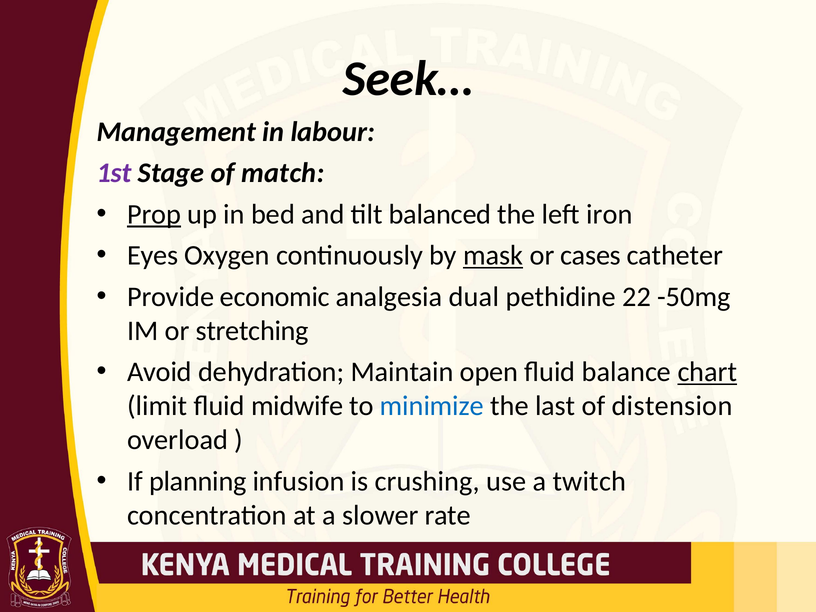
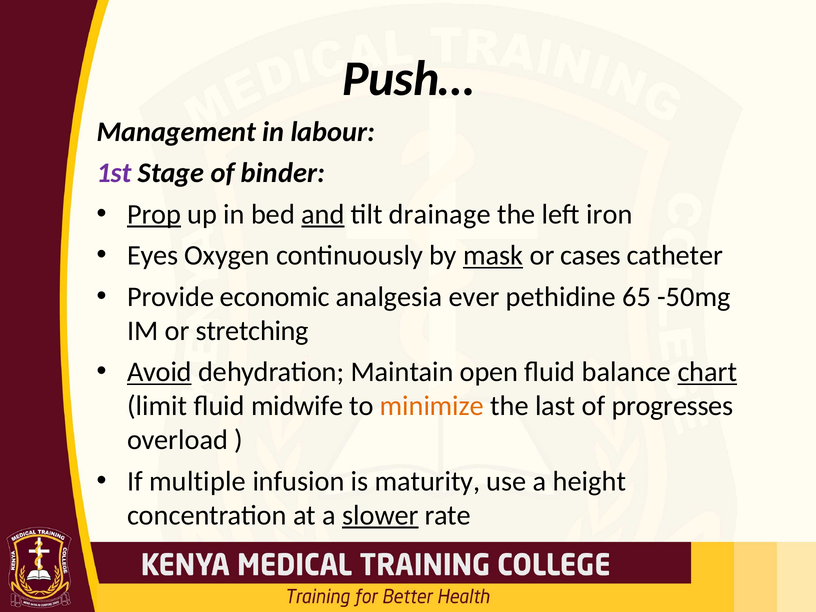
Seek…: Seek… -> Push…
match: match -> binder
and underline: none -> present
balanced: balanced -> drainage
dual: dual -> ever
22: 22 -> 65
Avoid underline: none -> present
minimize colour: blue -> orange
distension: distension -> progresses
planning: planning -> multiple
crushing: crushing -> maturity
twitch: twitch -> height
slower underline: none -> present
